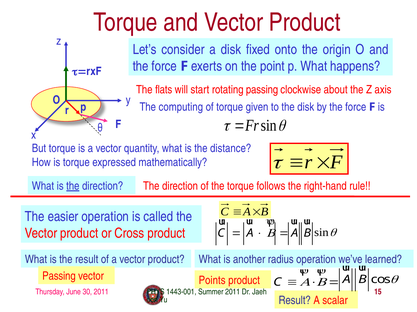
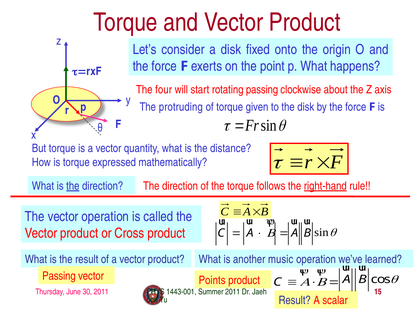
flats: flats -> four
computing: computing -> protruding
right-hand underline: none -> present
easier at (63, 217): easier -> vector
radius: radius -> music
